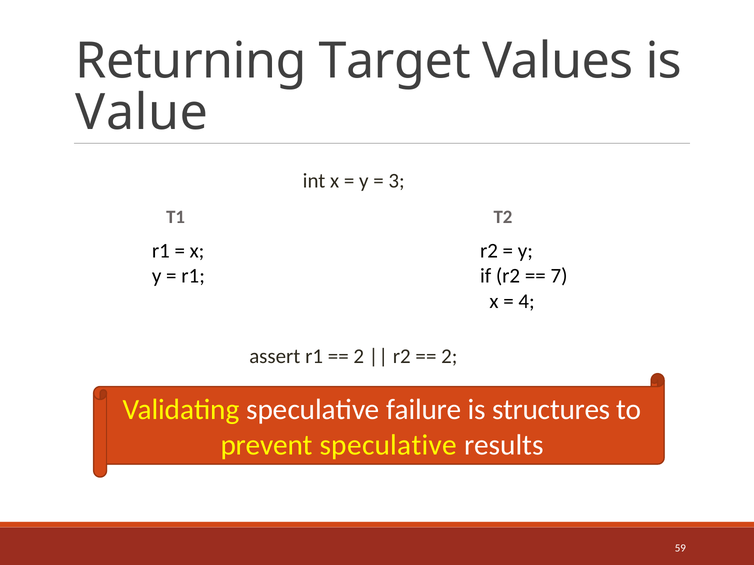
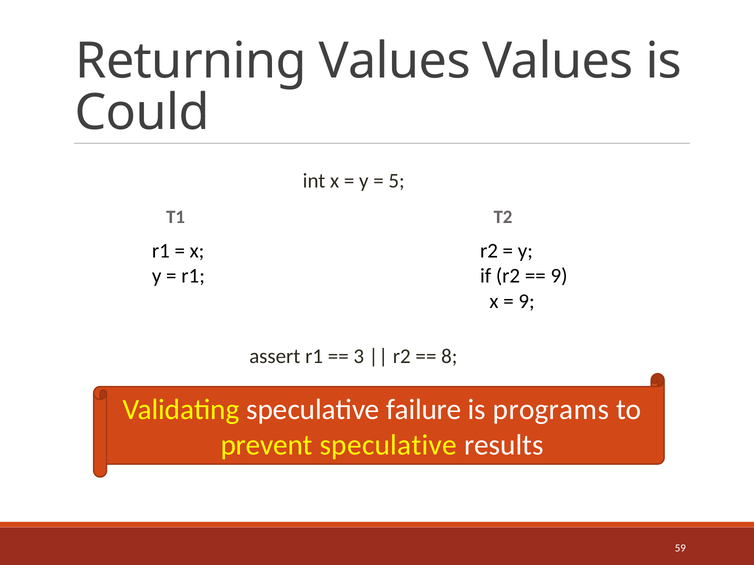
Returning Target: Target -> Values
Value: Value -> Could
3: 3 -> 5
7 at (559, 276): 7 -> 9
4 at (527, 301): 4 -> 9
2 at (359, 357): 2 -> 3
2 at (449, 357): 2 -> 8
structures: structures -> programs
